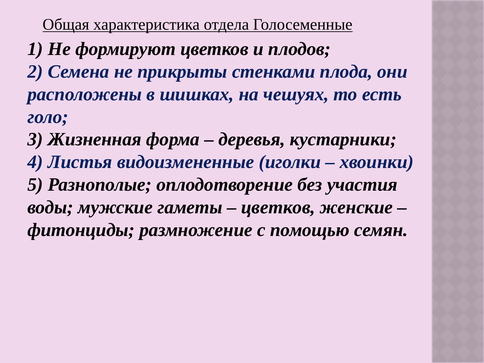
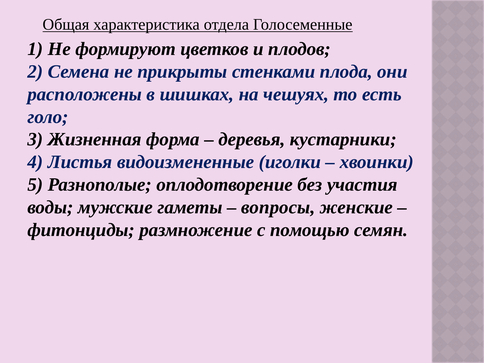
цветков at (278, 207): цветков -> вопросы
